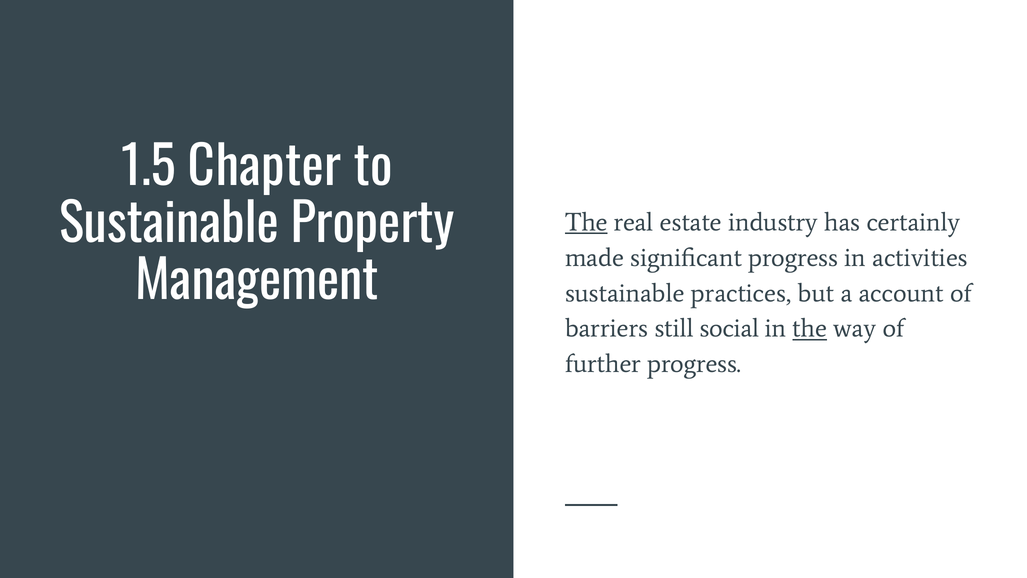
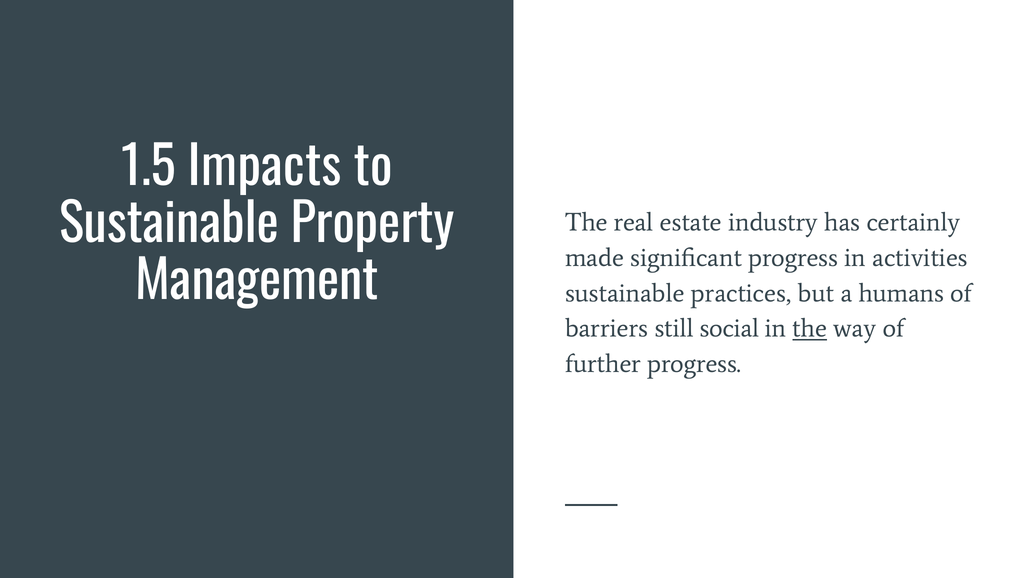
Chapter: Chapter -> Impacts
The at (586, 222) underline: present -> none
account: account -> humans
